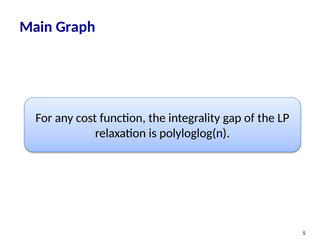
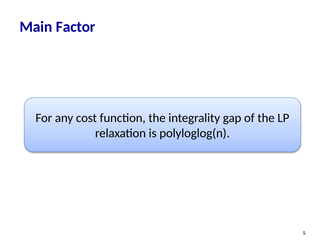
Graph: Graph -> Factor
